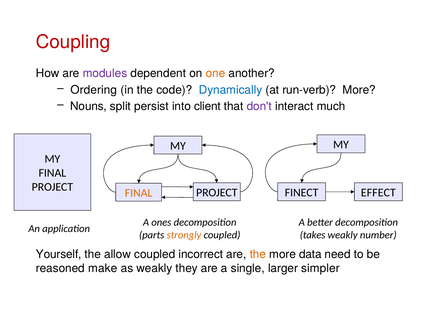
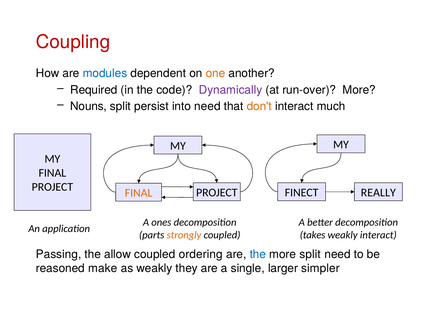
modules colour: purple -> blue
Ordering: Ordering -> Required
Dynamically colour: blue -> purple
run-verb: run-verb -> run-over
into client: client -> need
don't colour: purple -> orange
EFFECT: EFFECT -> REALLY
weakly number: number -> interact
Yourself: Yourself -> Passing
incorrect: incorrect -> ordering
the at (258, 254) colour: orange -> blue
more data: data -> split
